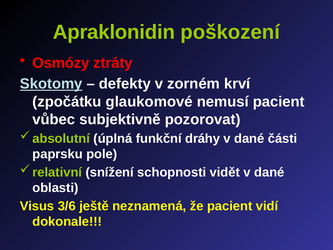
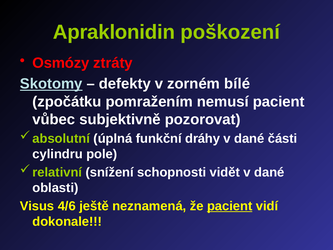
krví: krví -> bílé
glaukomové: glaukomové -> pomražením
paprsku: paprsku -> cylindru
3/6: 3/6 -> 4/6
pacient at (230, 206) underline: none -> present
